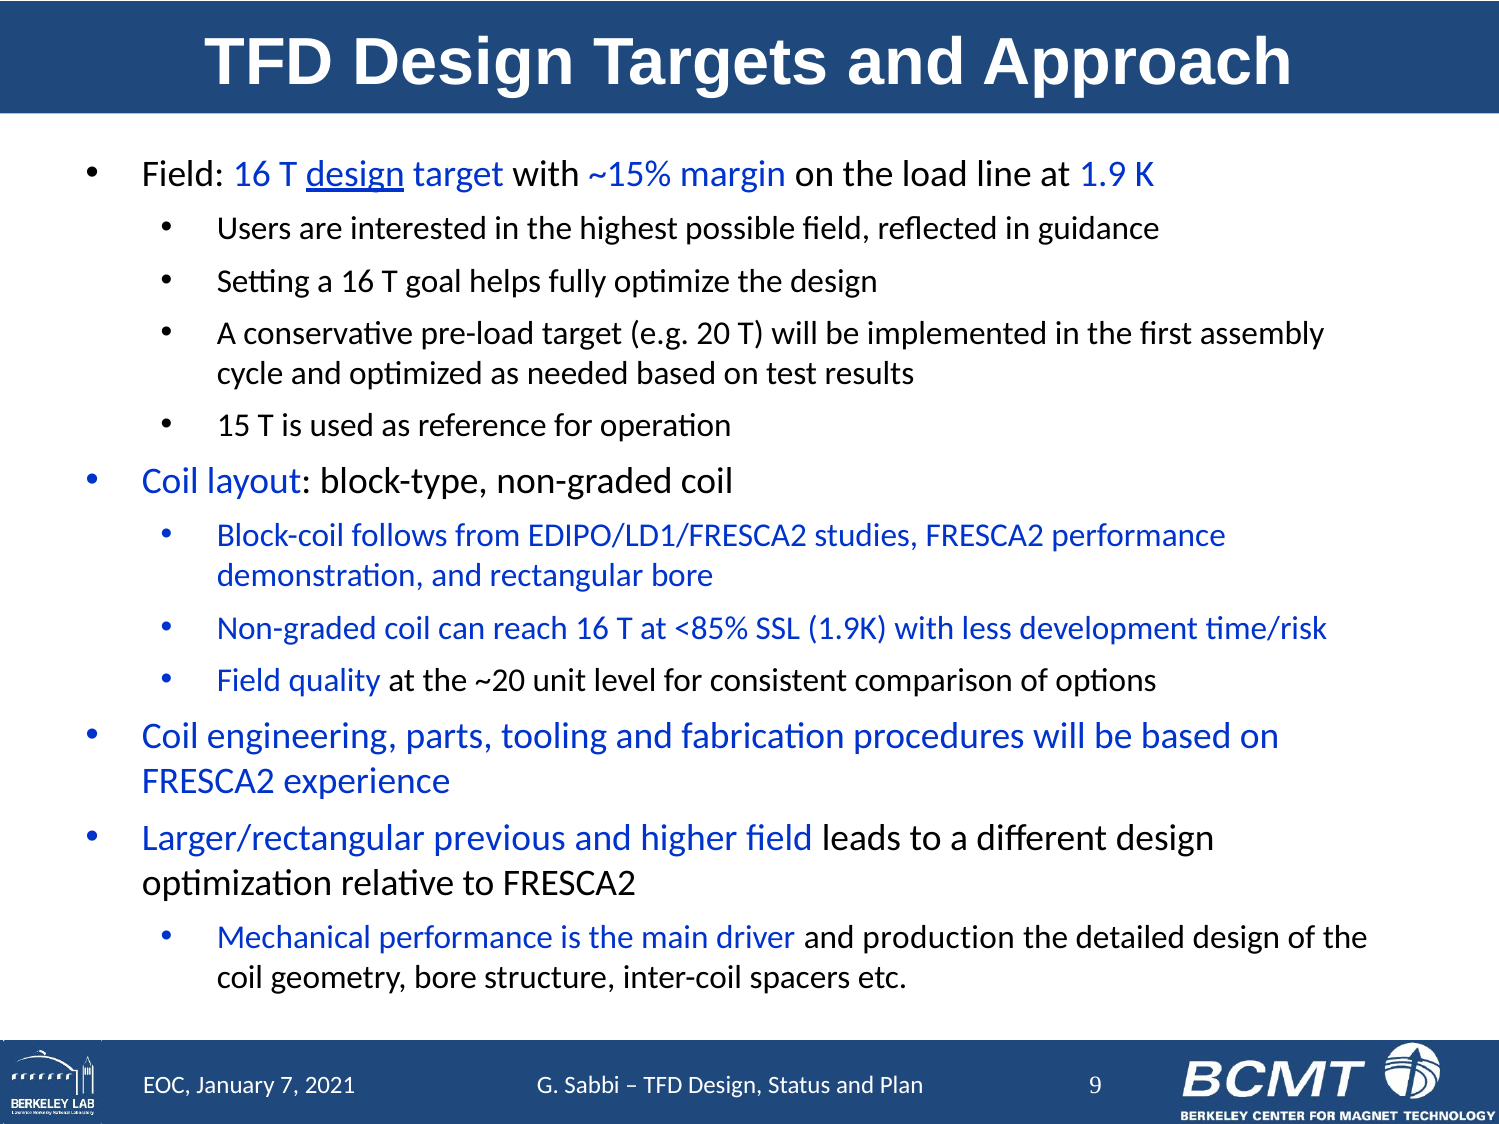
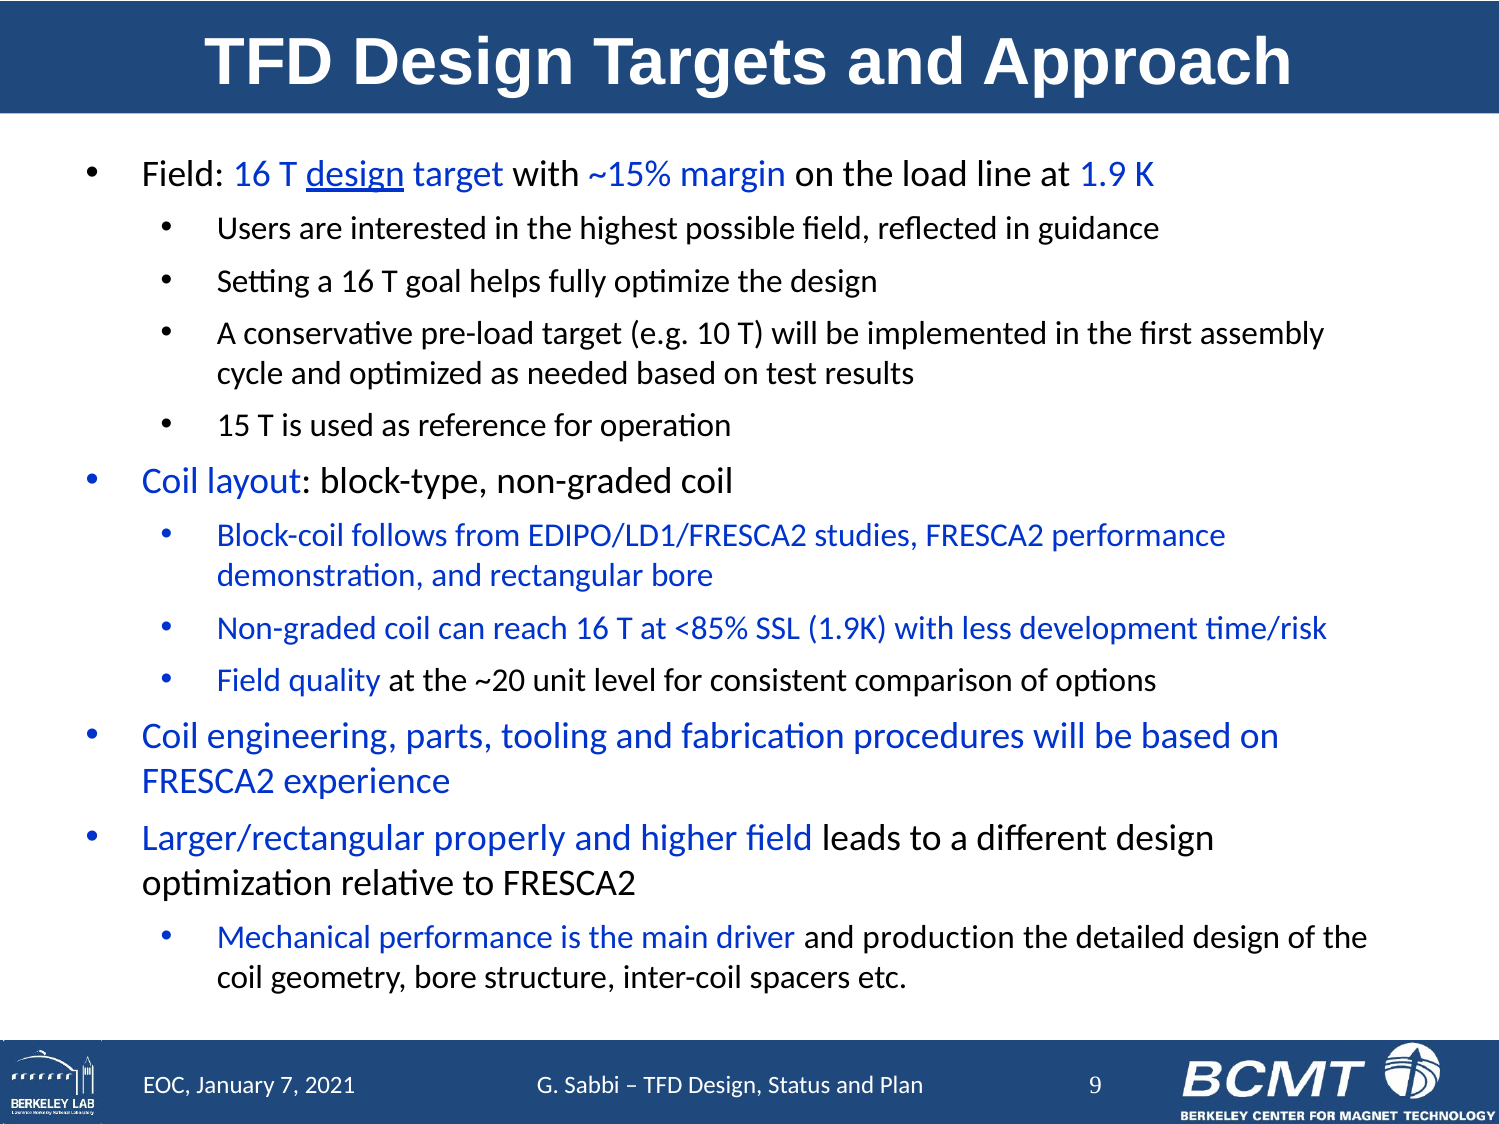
20: 20 -> 10
previous: previous -> properly
